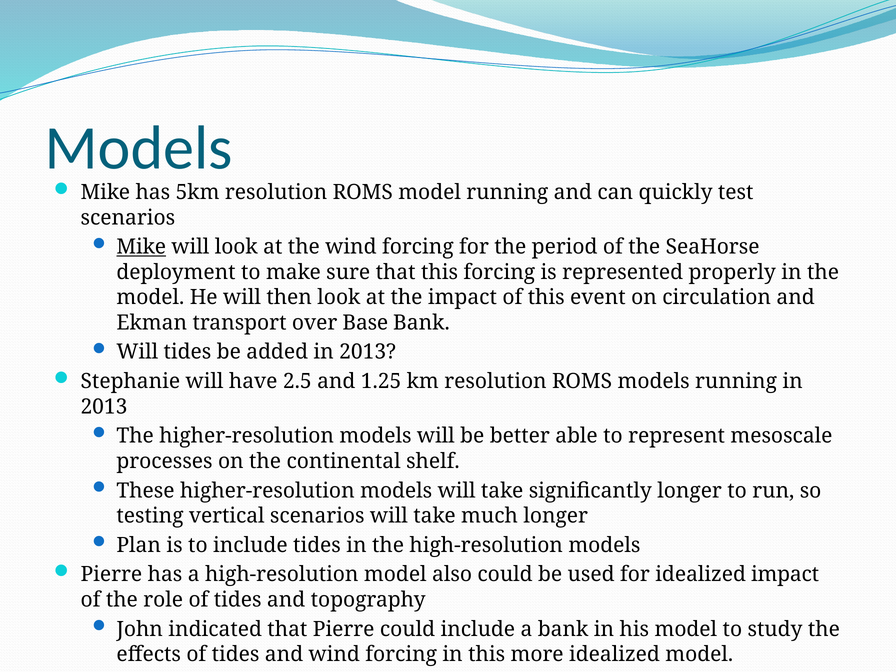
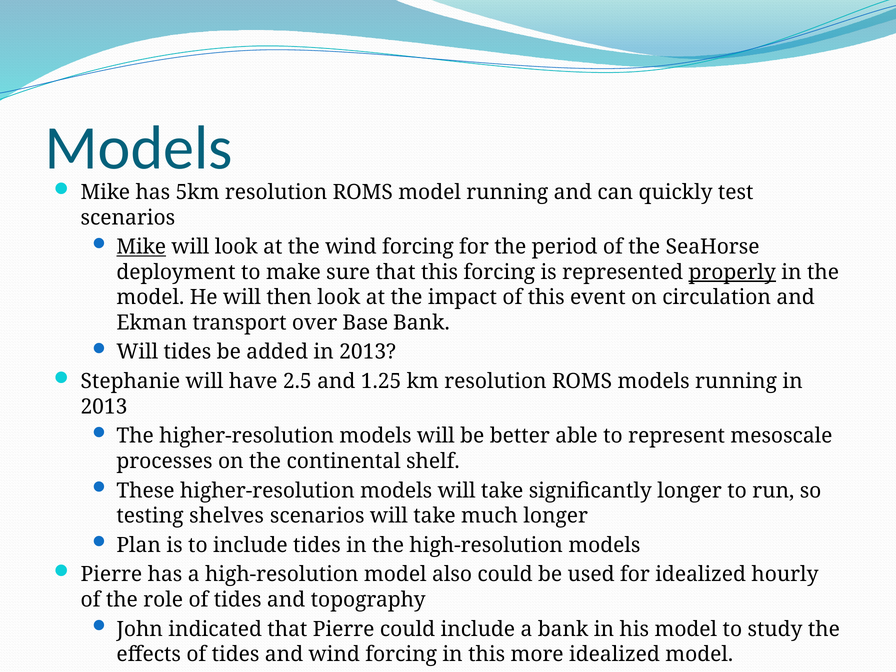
properly underline: none -> present
vertical: vertical -> shelves
idealized impact: impact -> hourly
